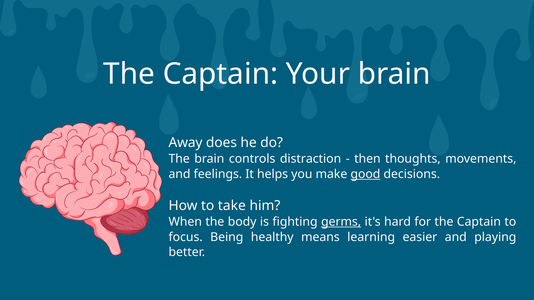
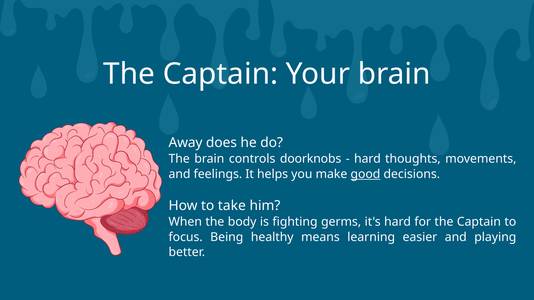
distraction: distraction -> doorknobs
then at (367, 159): then -> hard
germs underline: present -> none
